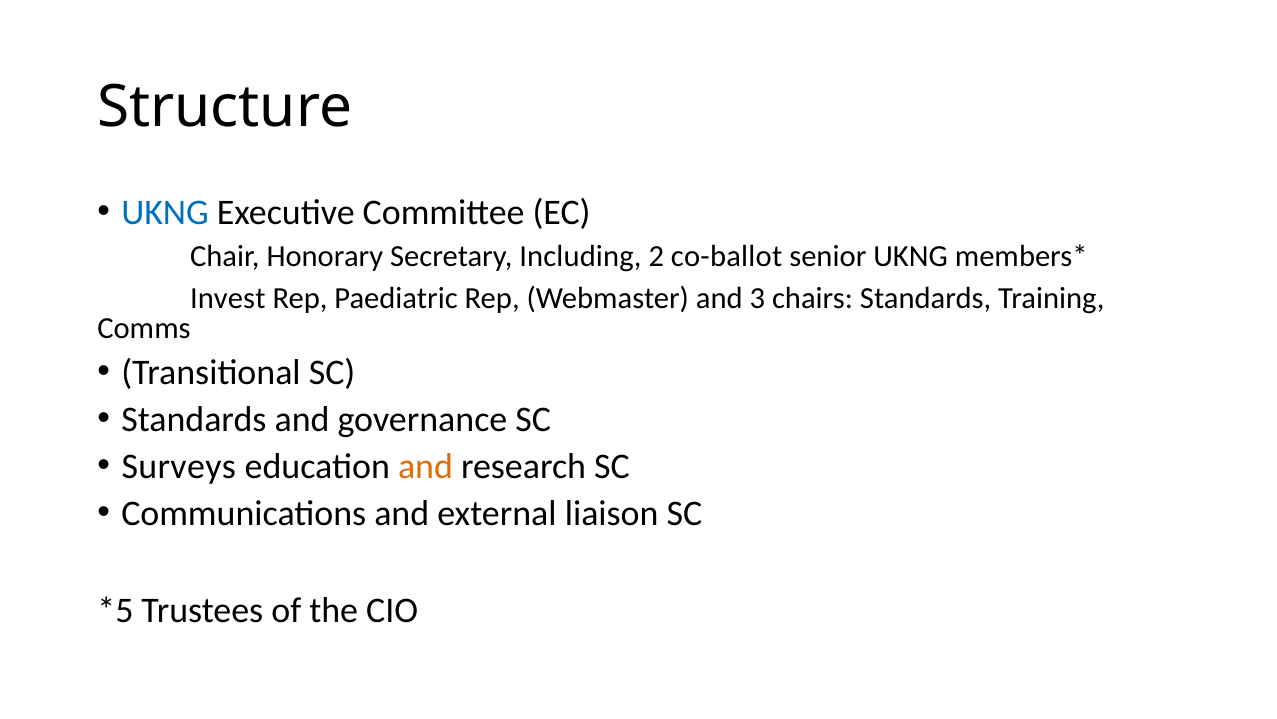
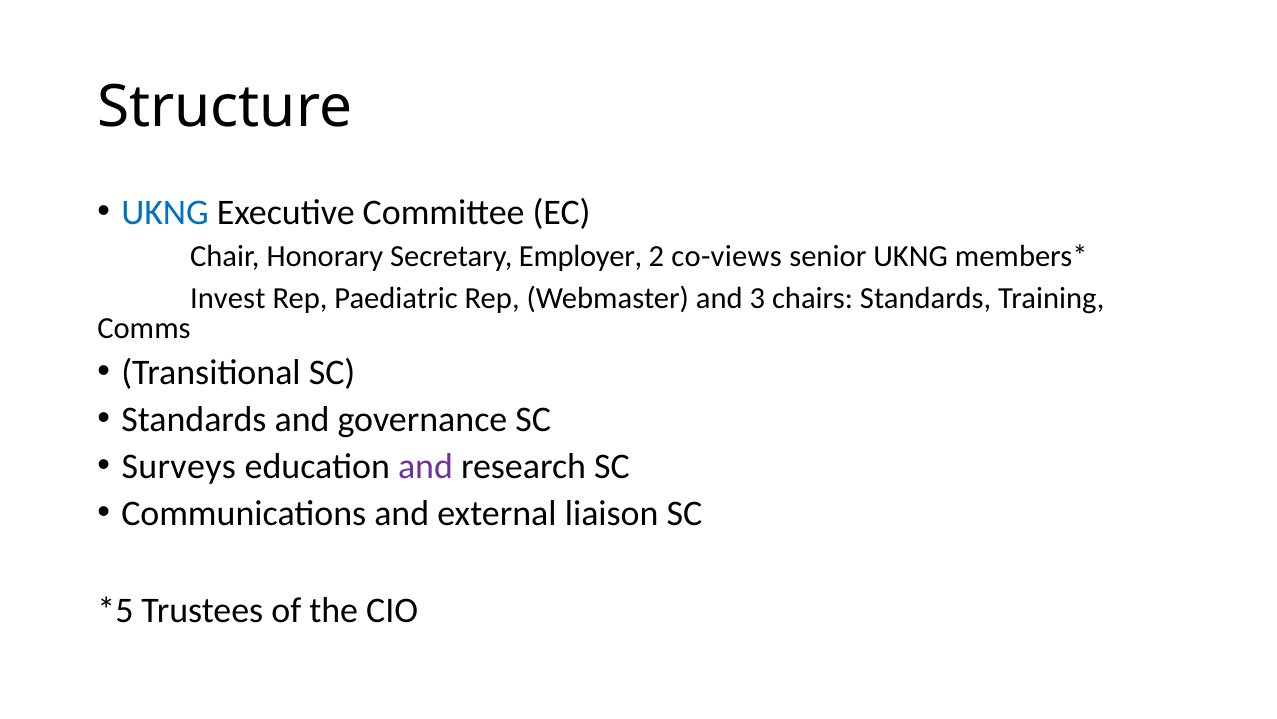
Including: Including -> Employer
co-ballot: co-ballot -> co-views
and at (425, 466) colour: orange -> purple
